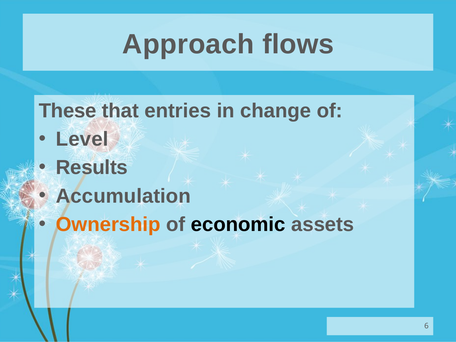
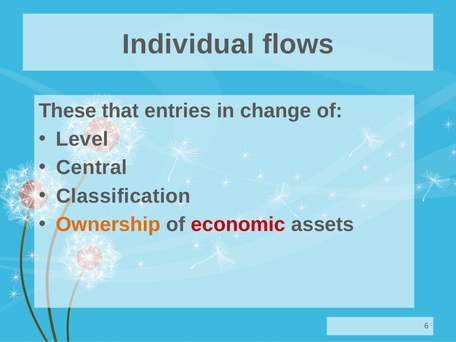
Approach: Approach -> Individual
Results: Results -> Central
Accumulation: Accumulation -> Classification
economic colour: black -> red
